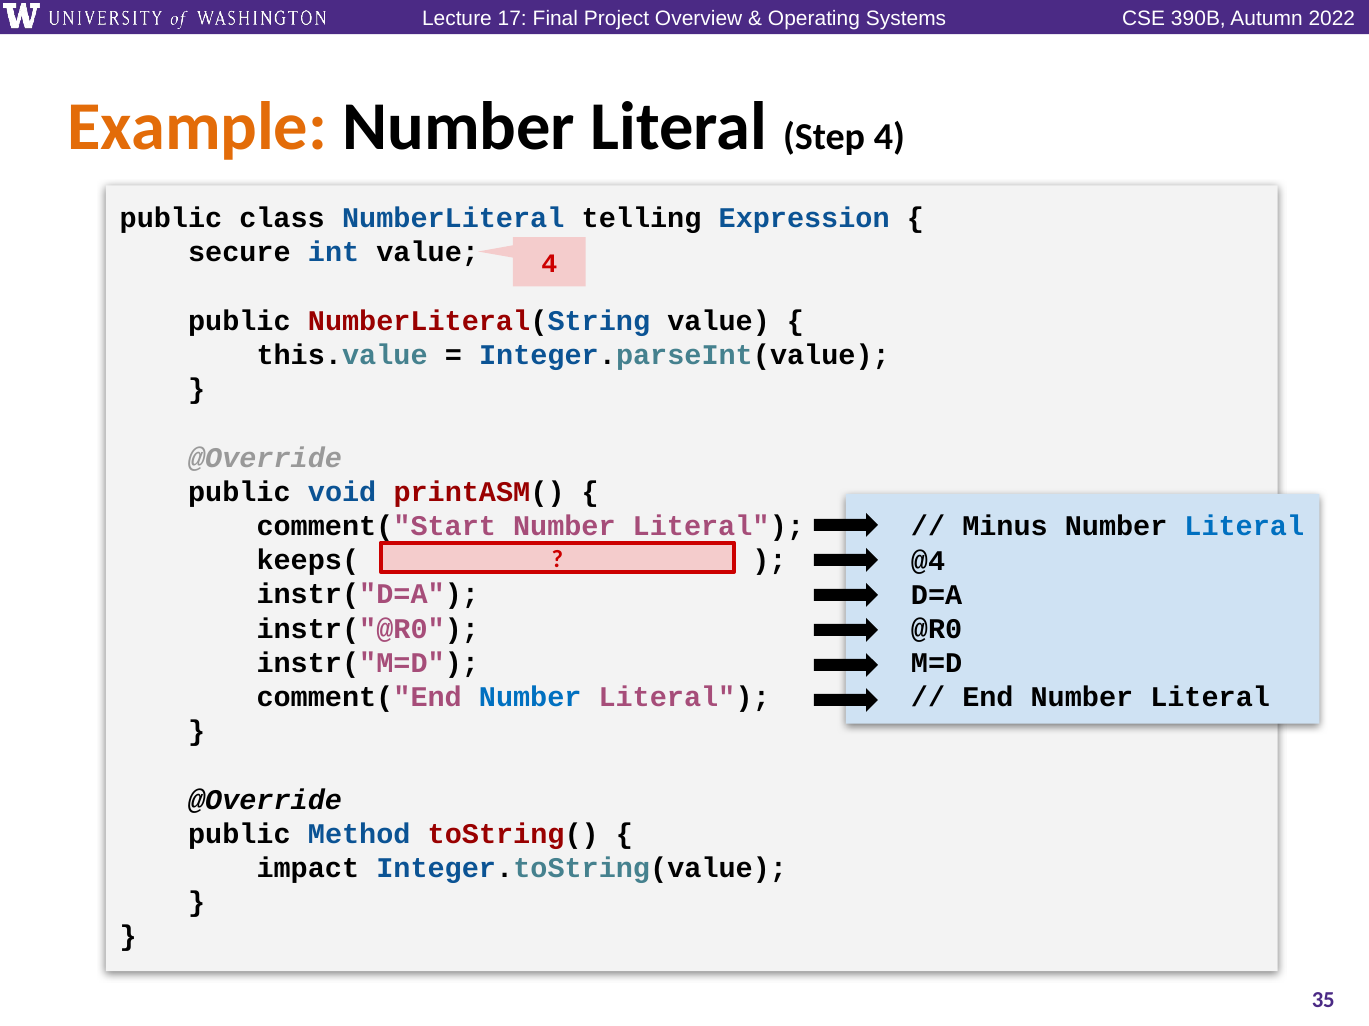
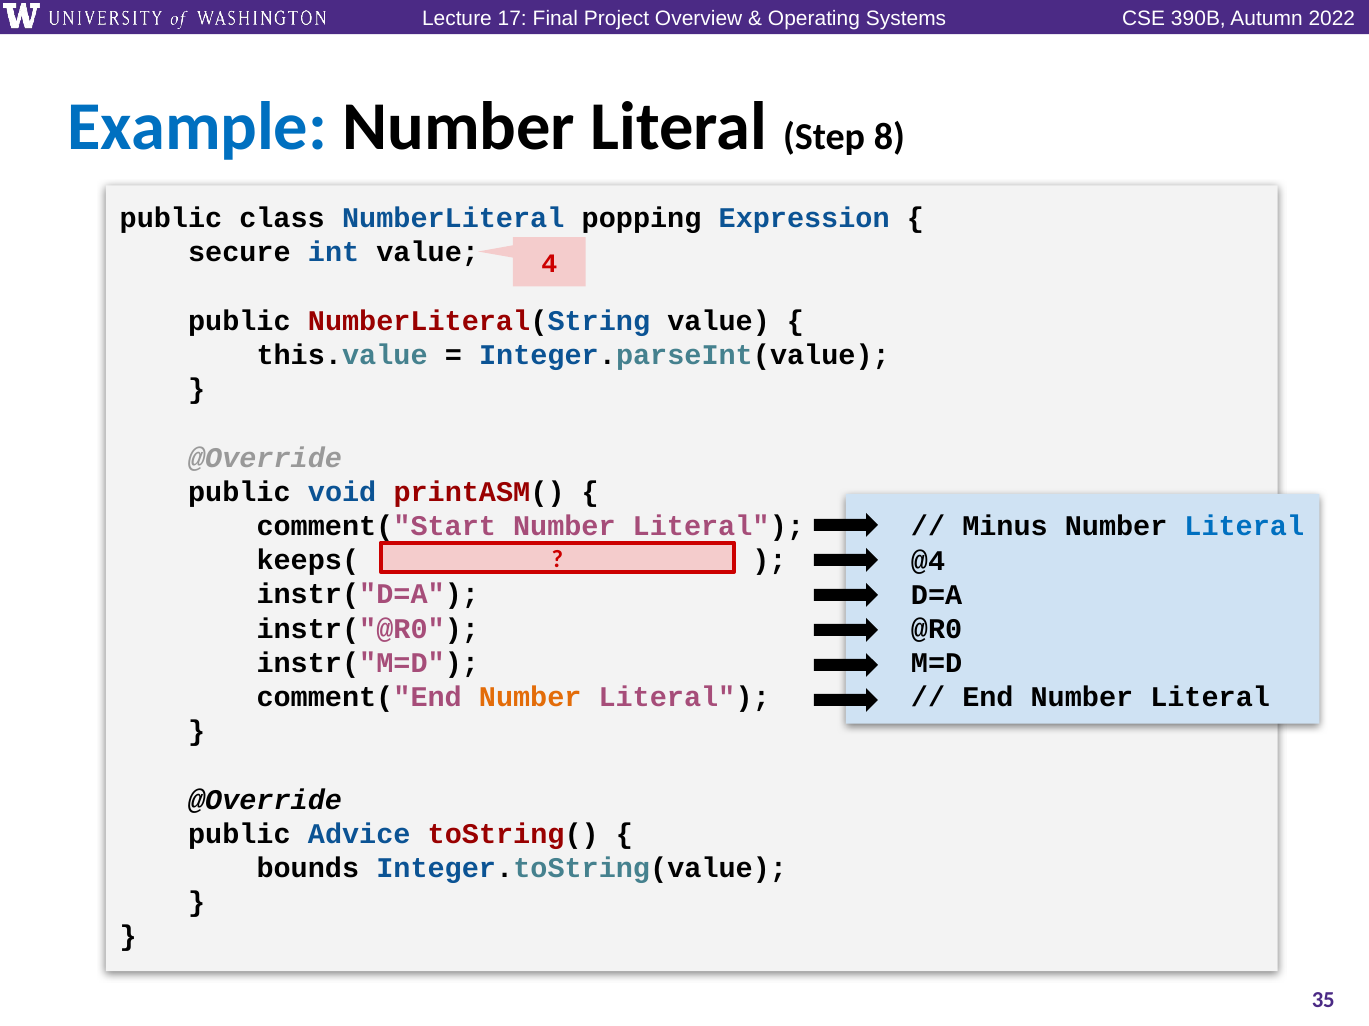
Example colour: orange -> blue
Step 4: 4 -> 8
telling: telling -> popping
Number at (530, 698) colour: blue -> orange
Method: Method -> Advice
impact: impact -> bounds
